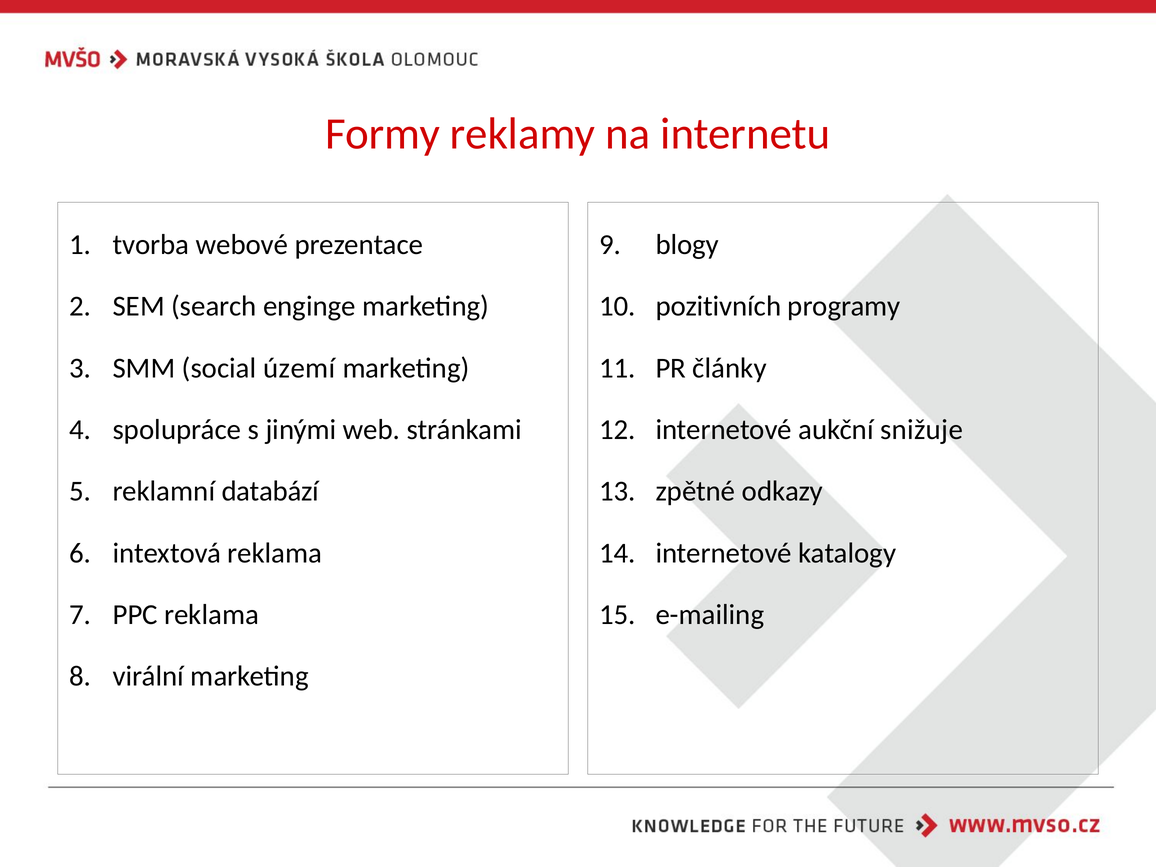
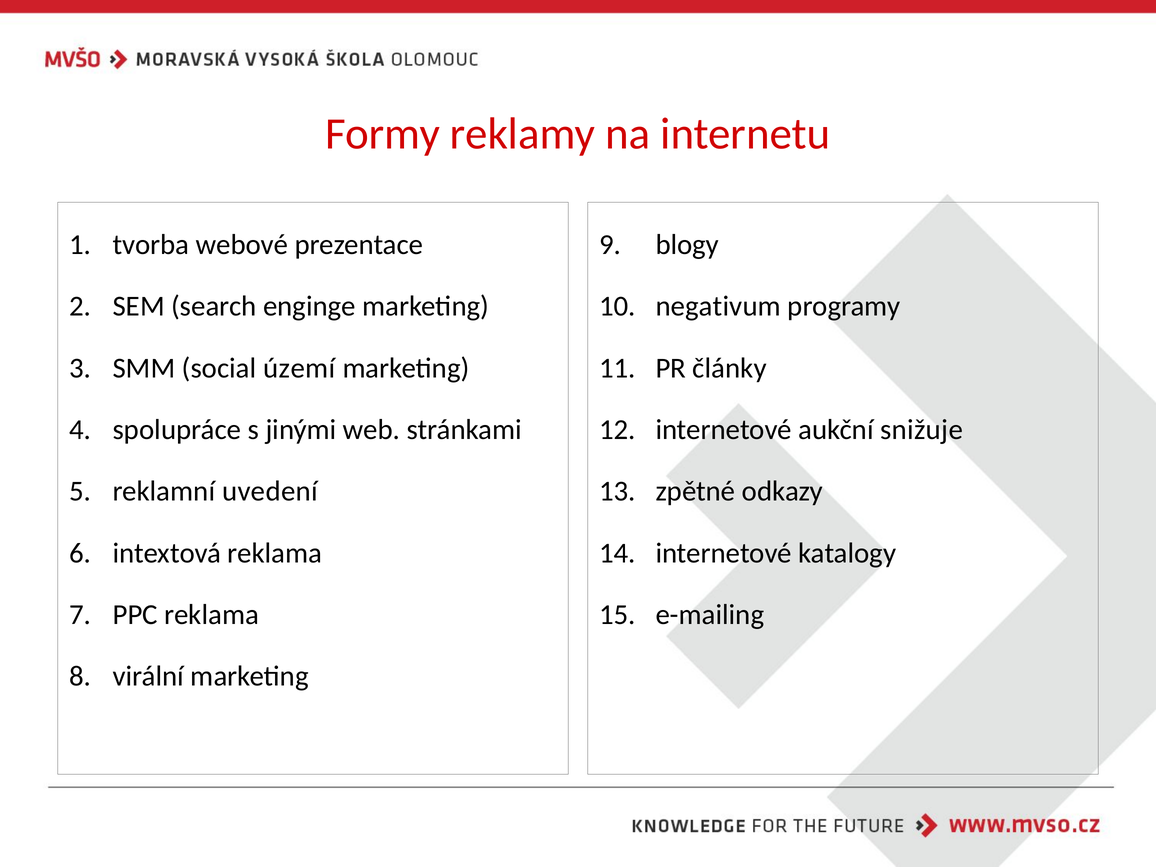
pozitivních: pozitivních -> negativum
databází: databází -> uvedení
